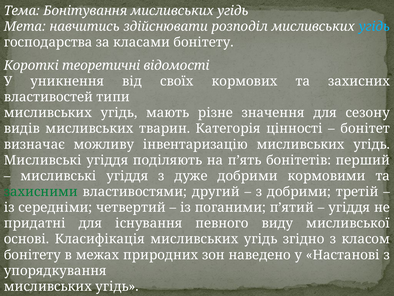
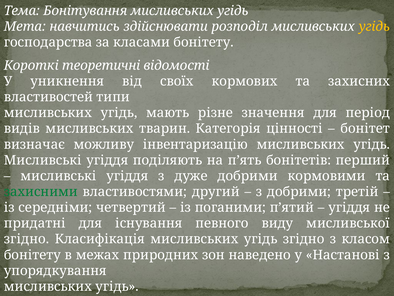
угідь at (374, 26) colour: light blue -> yellow
сезону: сезону -> період
основі at (27, 239): основі -> згідно
